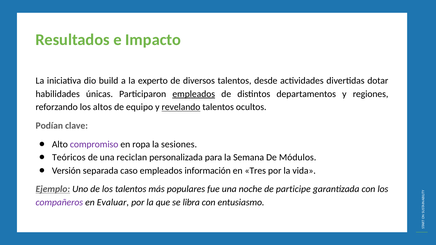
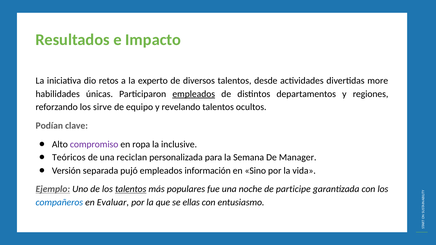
build: build -> retos
dotar: dotar -> more
altos: altos -> sirve
revelando underline: present -> none
sesiones: sesiones -> inclusive
Módulos: Módulos -> Manager
caso: caso -> pujó
Tres: Tres -> Sino
talentos at (131, 189) underline: none -> present
compañeros colour: purple -> blue
libra: libra -> ellas
